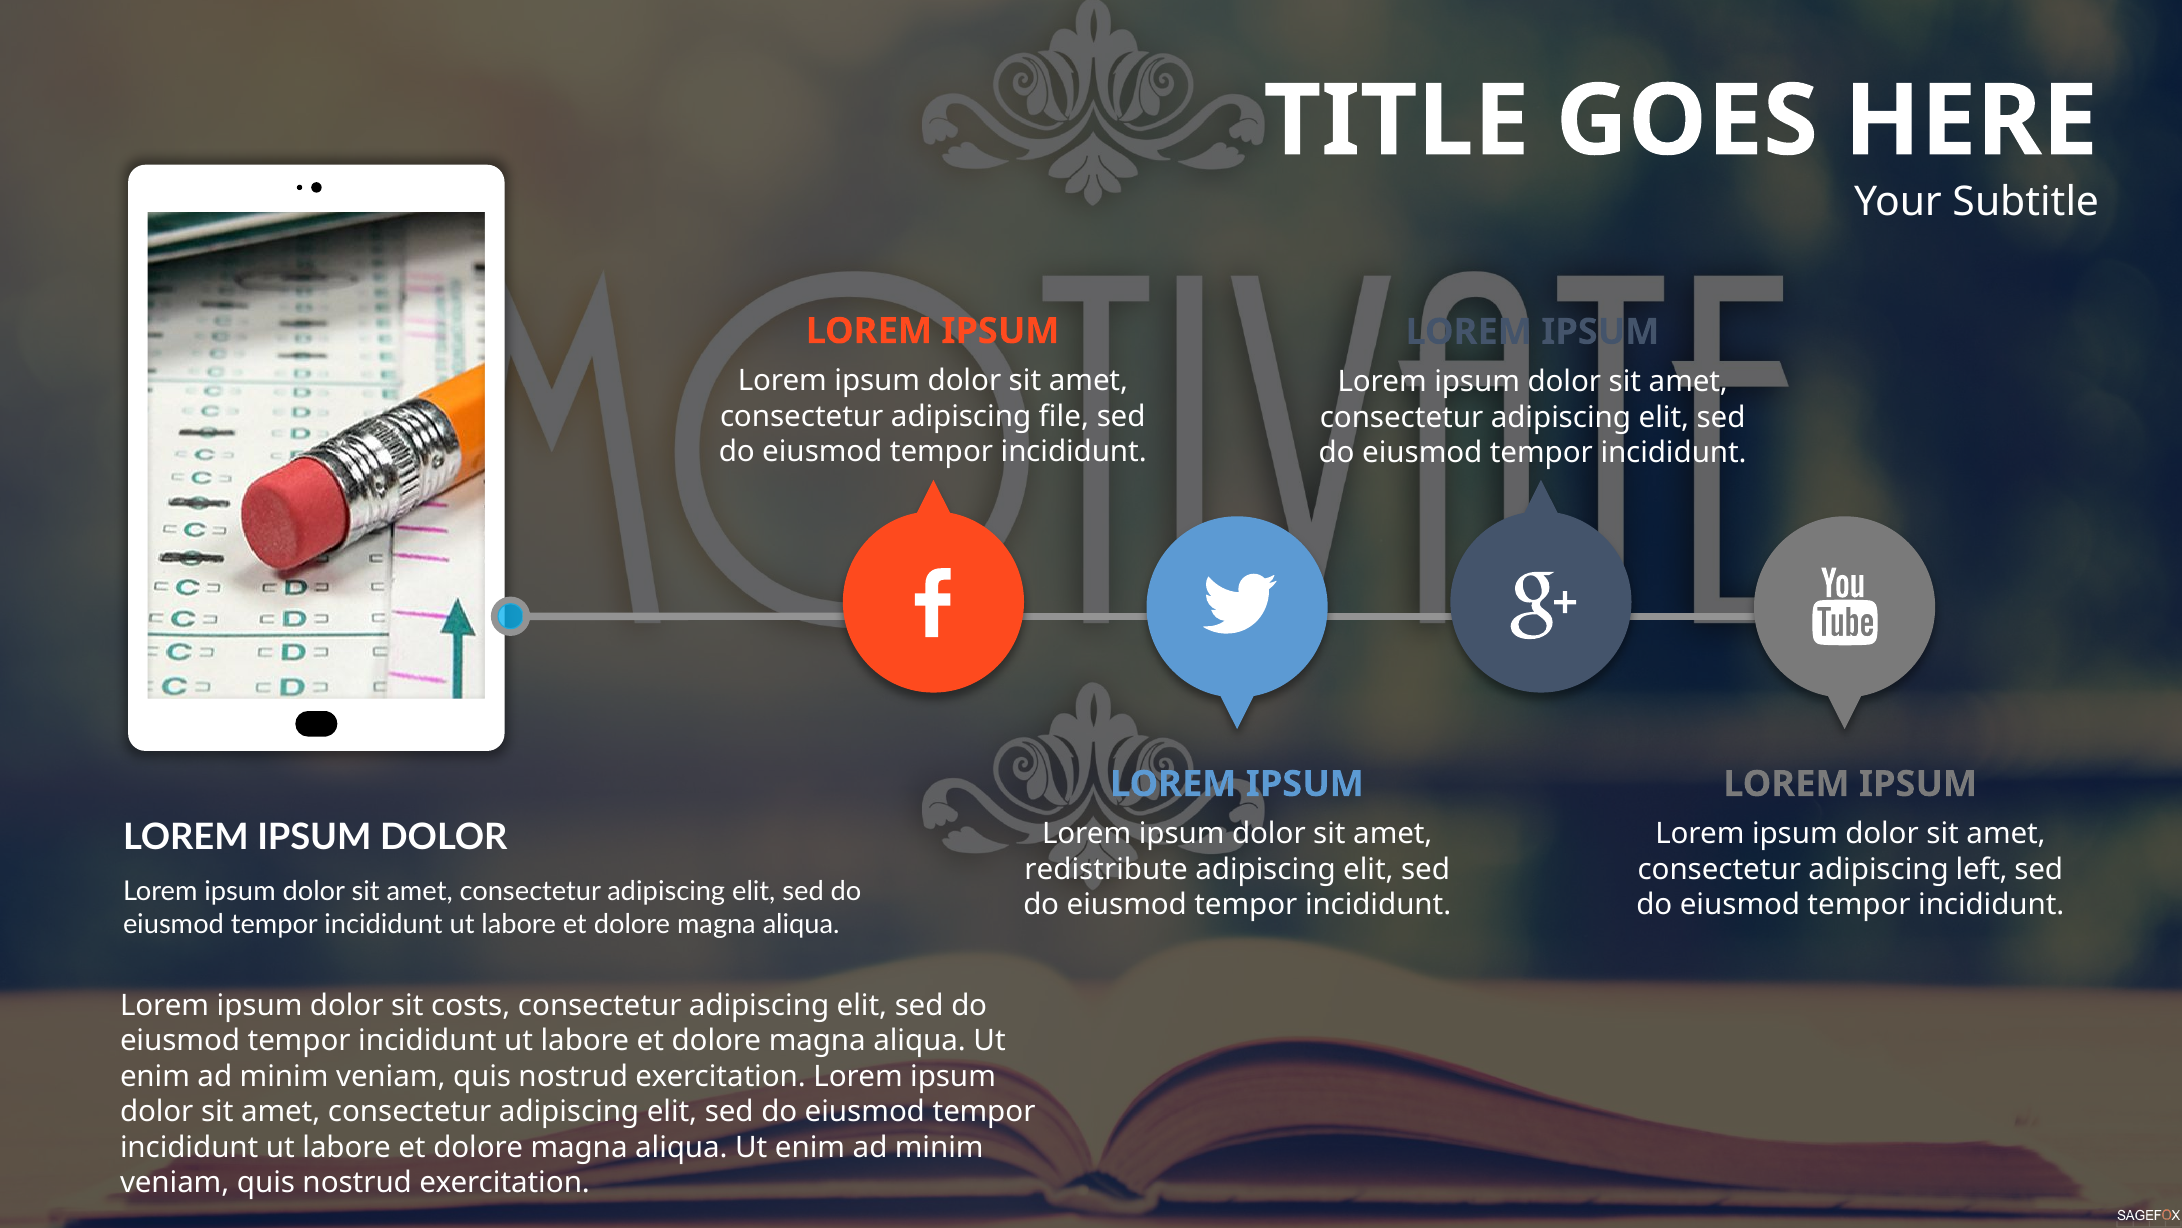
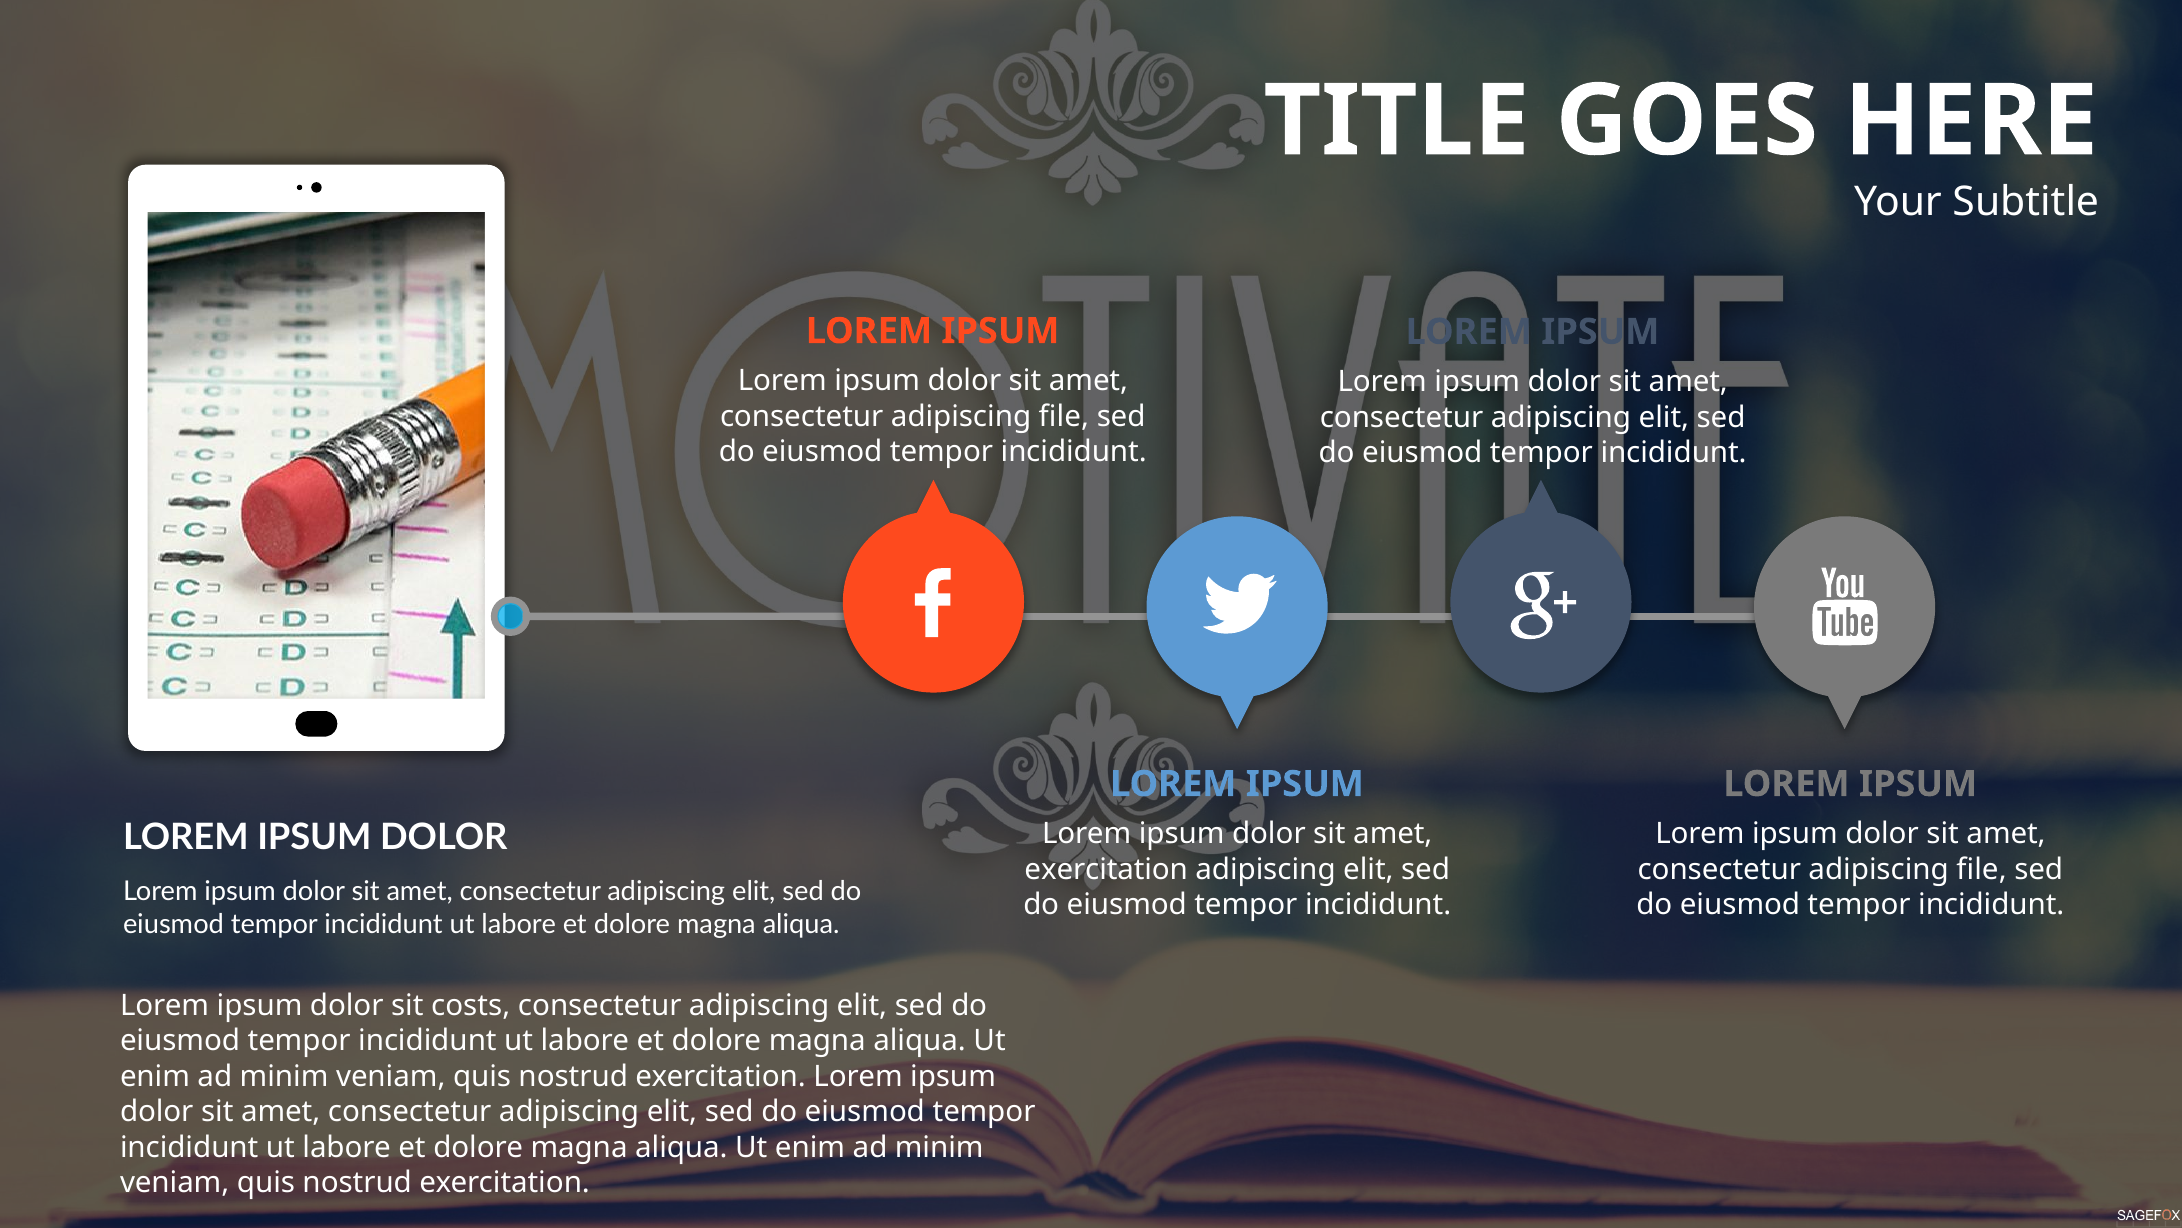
redistribute at (1106, 869): redistribute -> exercitation
left at (1982, 869): left -> file
